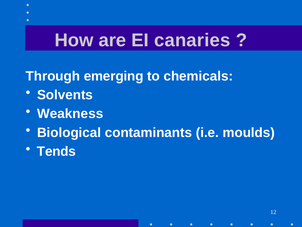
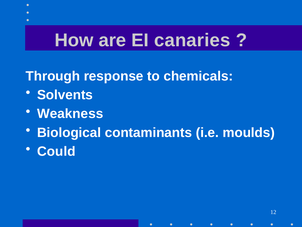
emerging: emerging -> response
Tends: Tends -> Could
